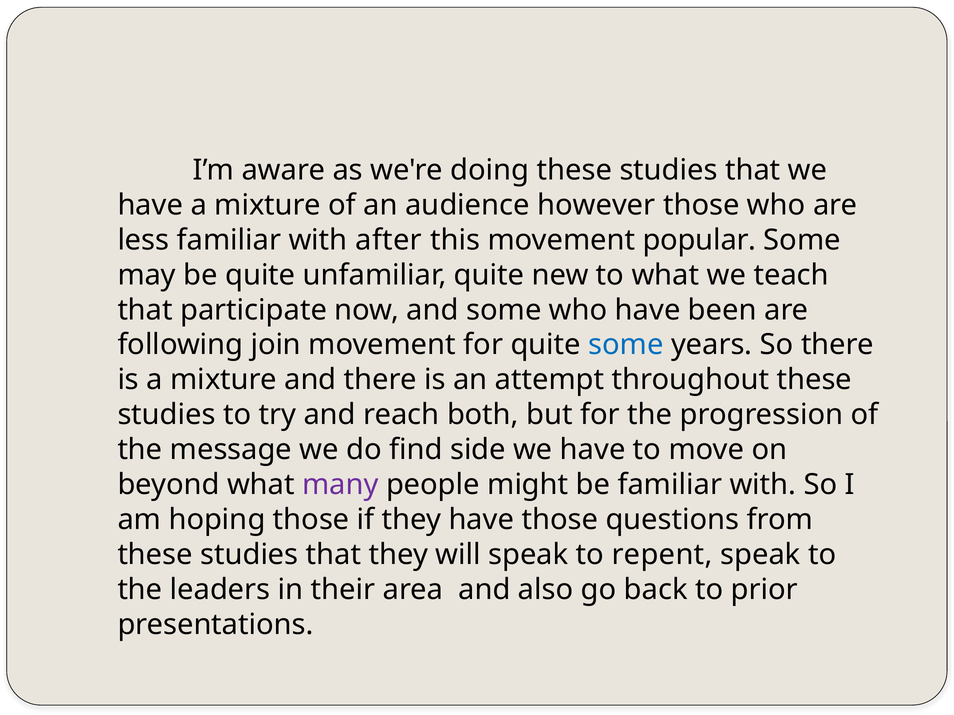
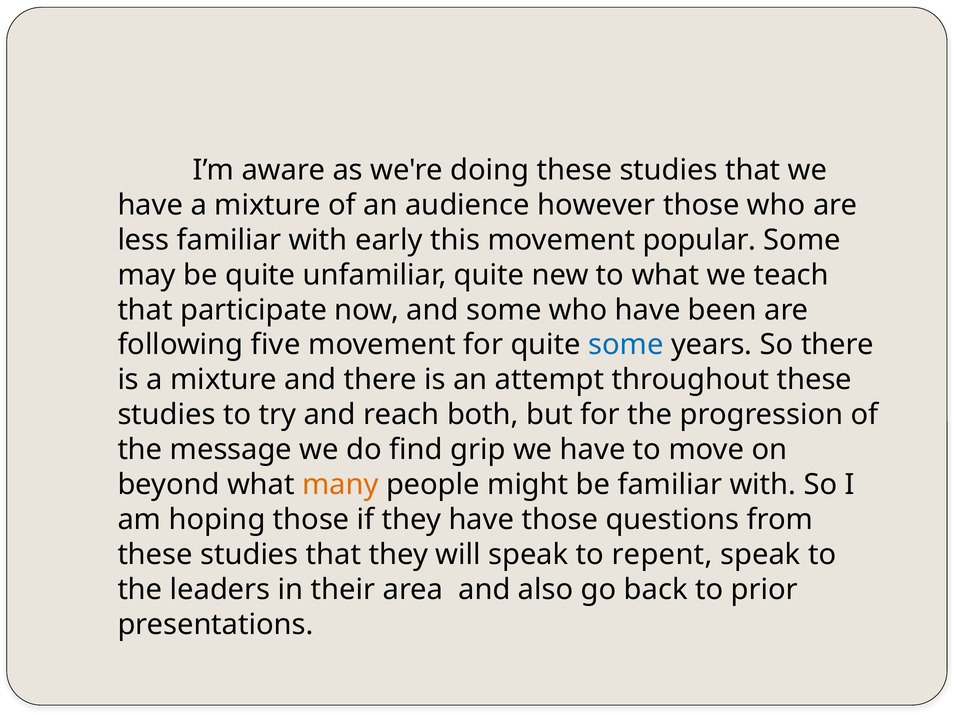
after: after -> early
join: join -> five
side: side -> grip
many colour: purple -> orange
